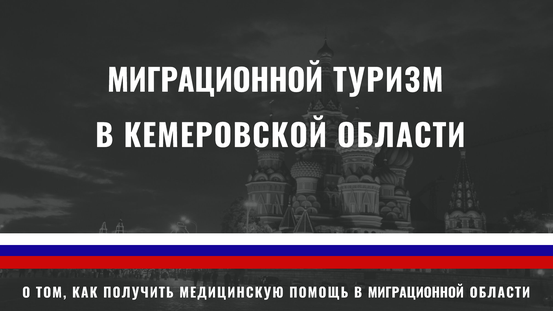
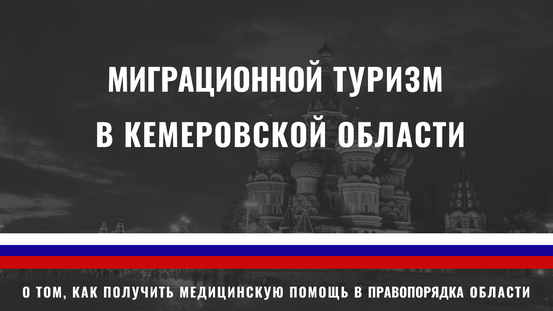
В МИГРАЦИОННОЙ: МИГРАЦИОННОЙ -> ПРАВОПОРЯДКА
